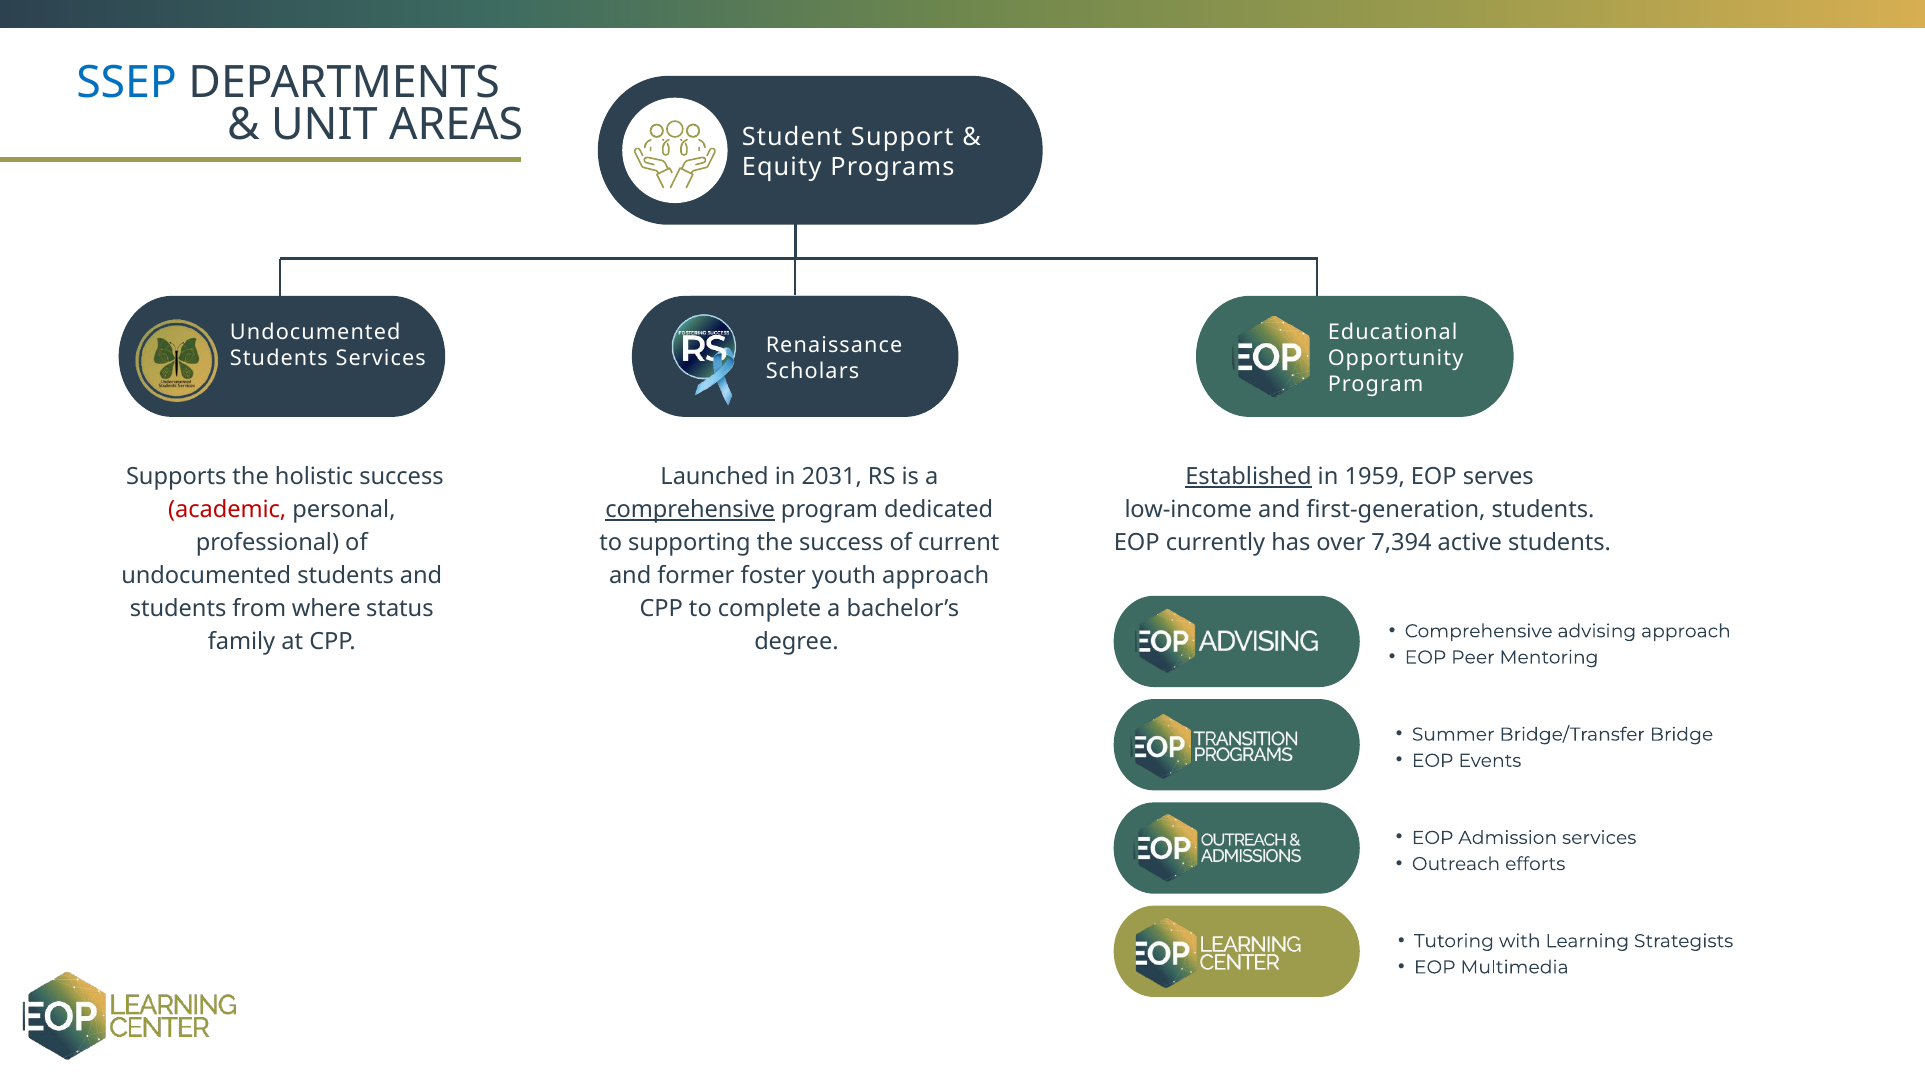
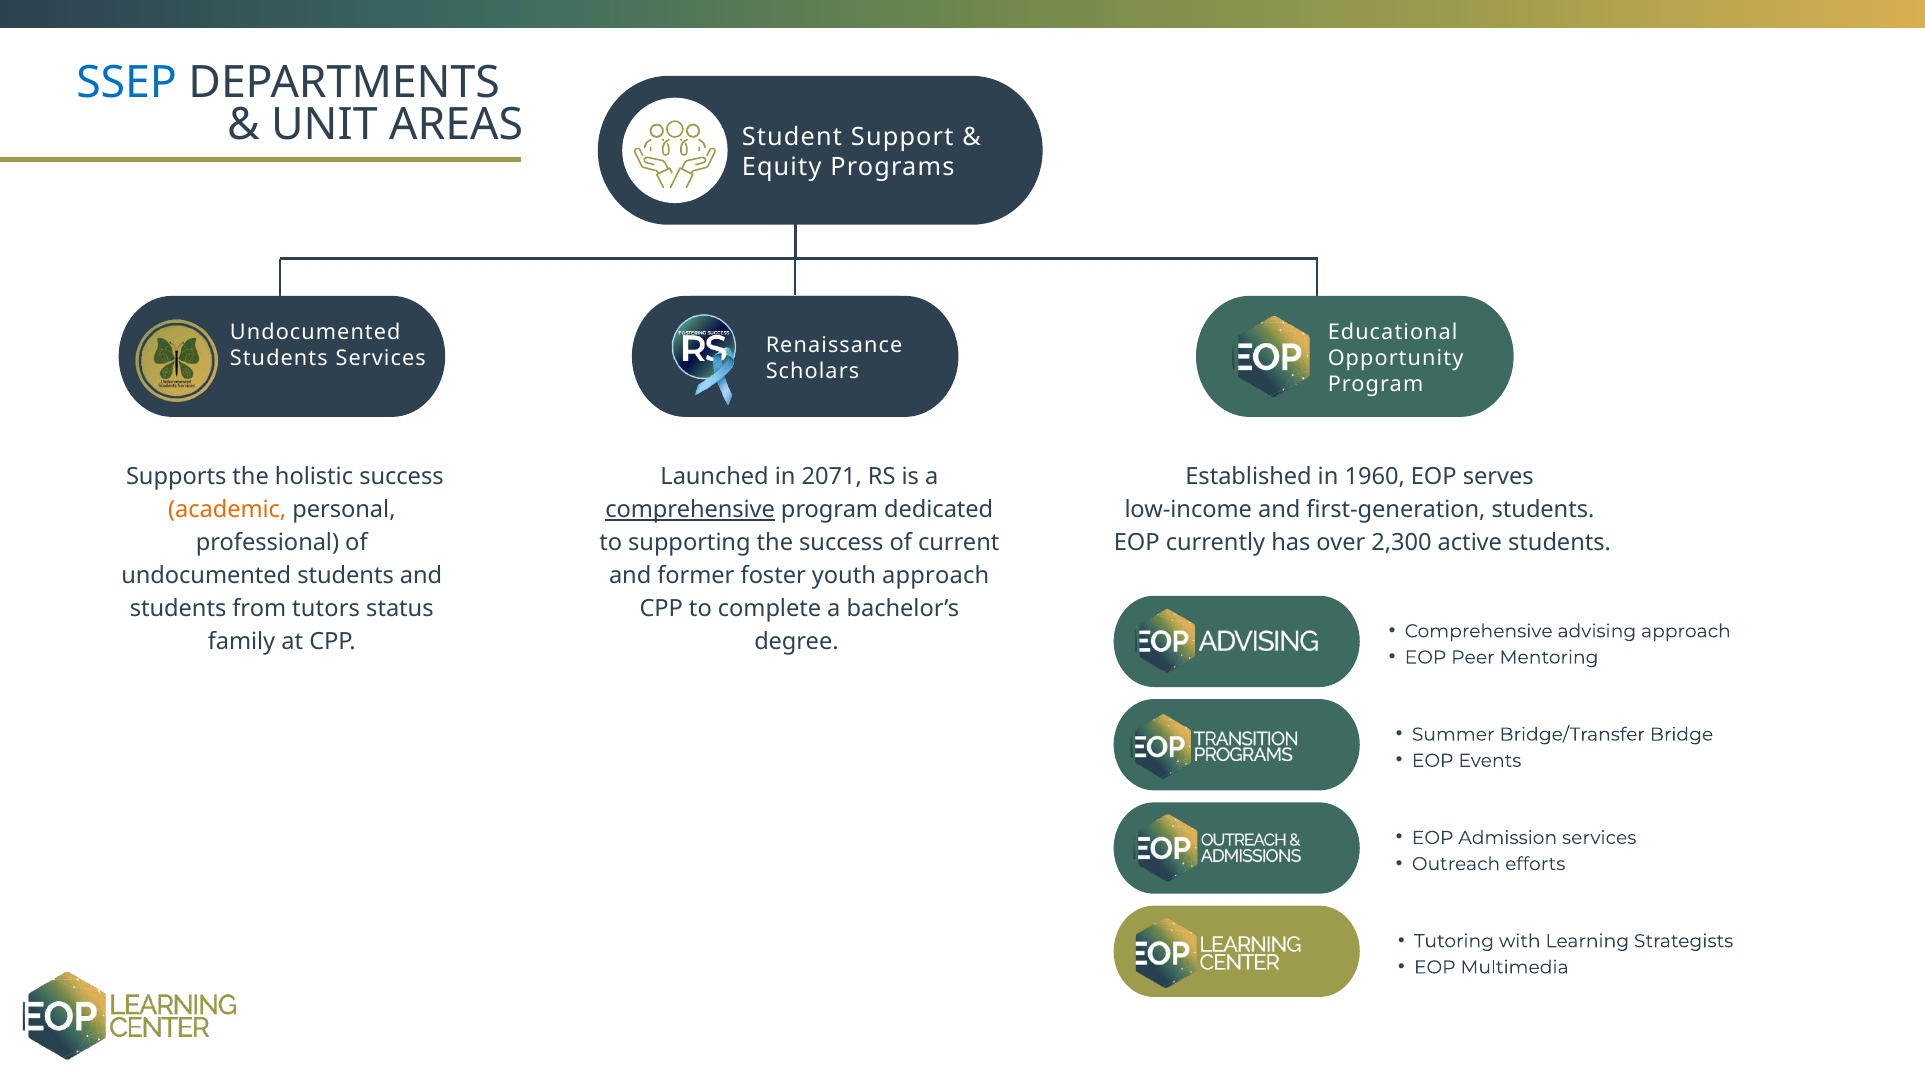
2031: 2031 -> 2071
Established underline: present -> none
1959: 1959 -> 1960
academic colour: red -> orange
7,394: 7,394 -> 2,300
where: where -> tutors
